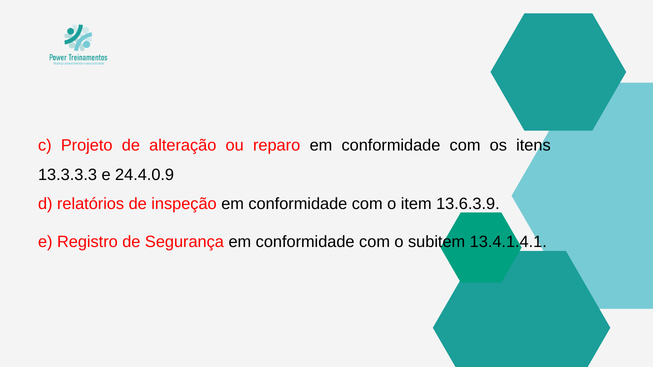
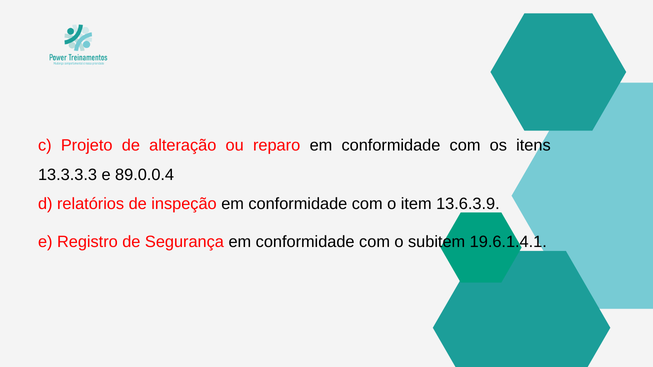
24.4.0.9: 24.4.0.9 -> 89.0.0.4
13.4.1.4.1: 13.4.1.4.1 -> 19.6.1.4.1
